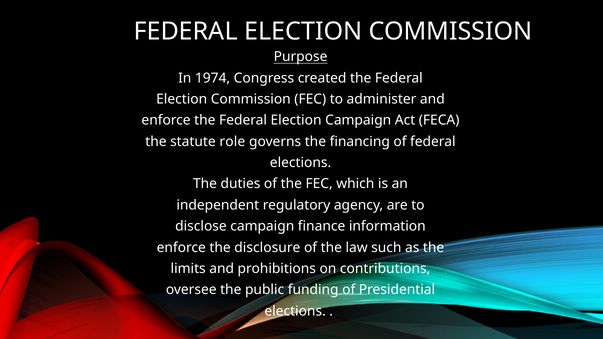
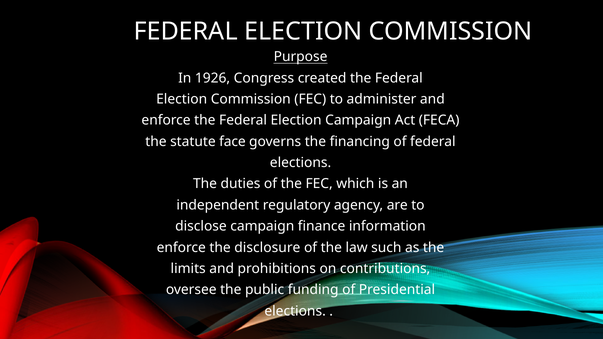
1974: 1974 -> 1926
role: role -> face
